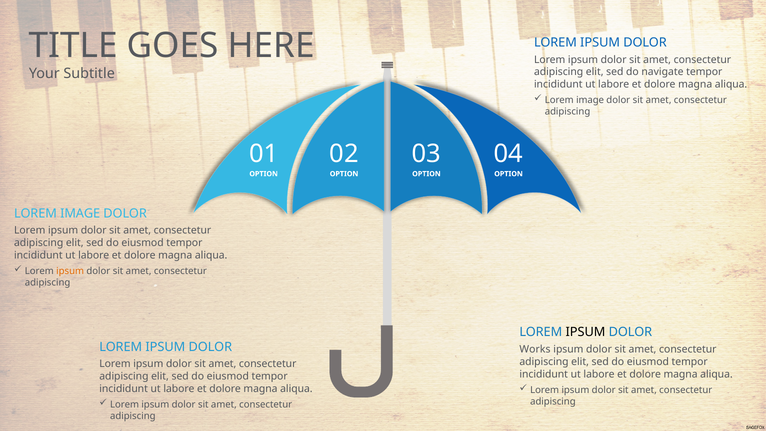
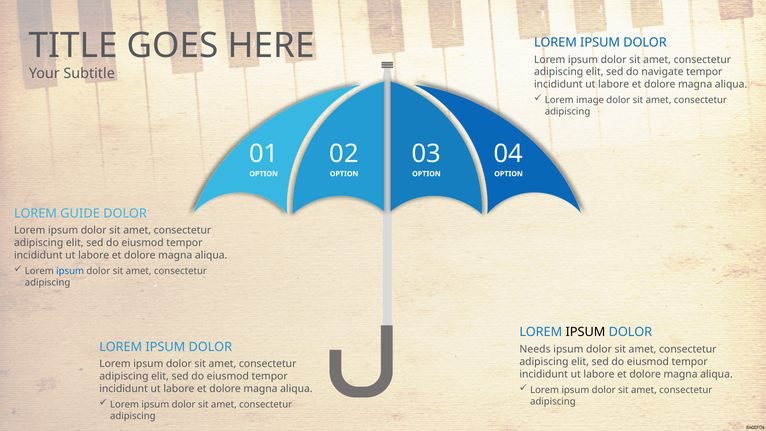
IMAGE at (80, 213): IMAGE -> GUIDE
ipsum at (70, 271) colour: orange -> blue
Works: Works -> Needs
